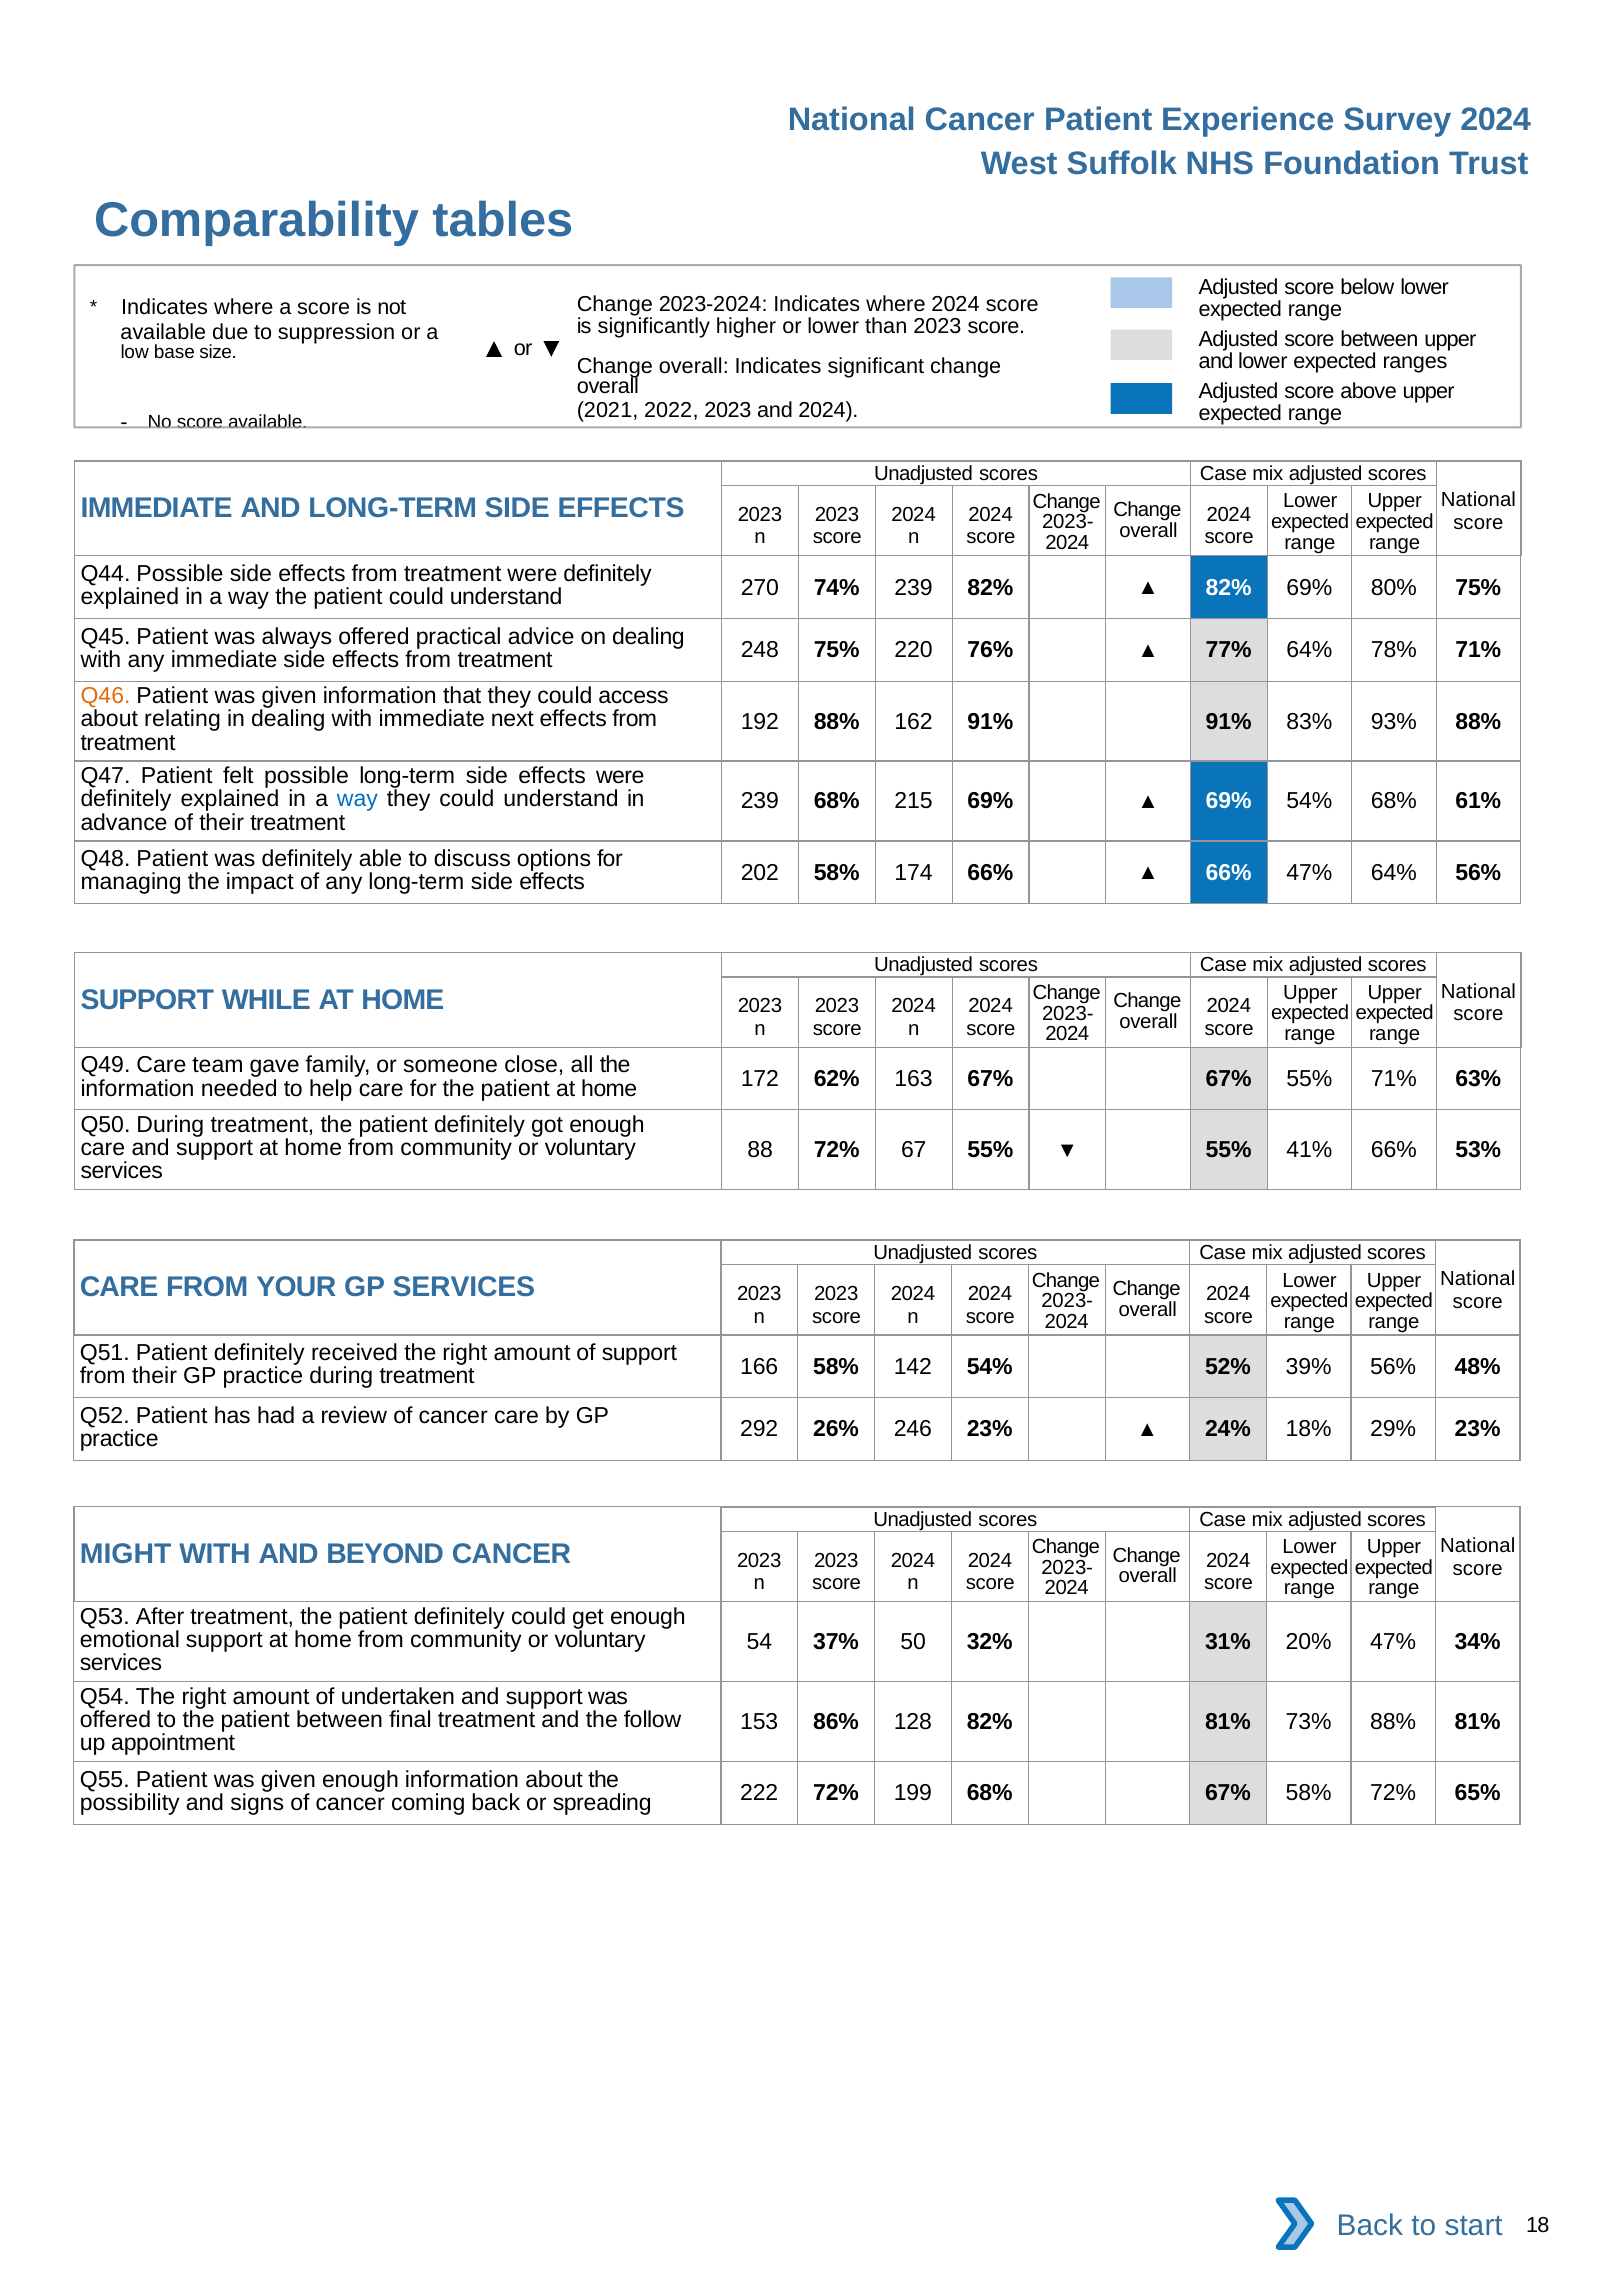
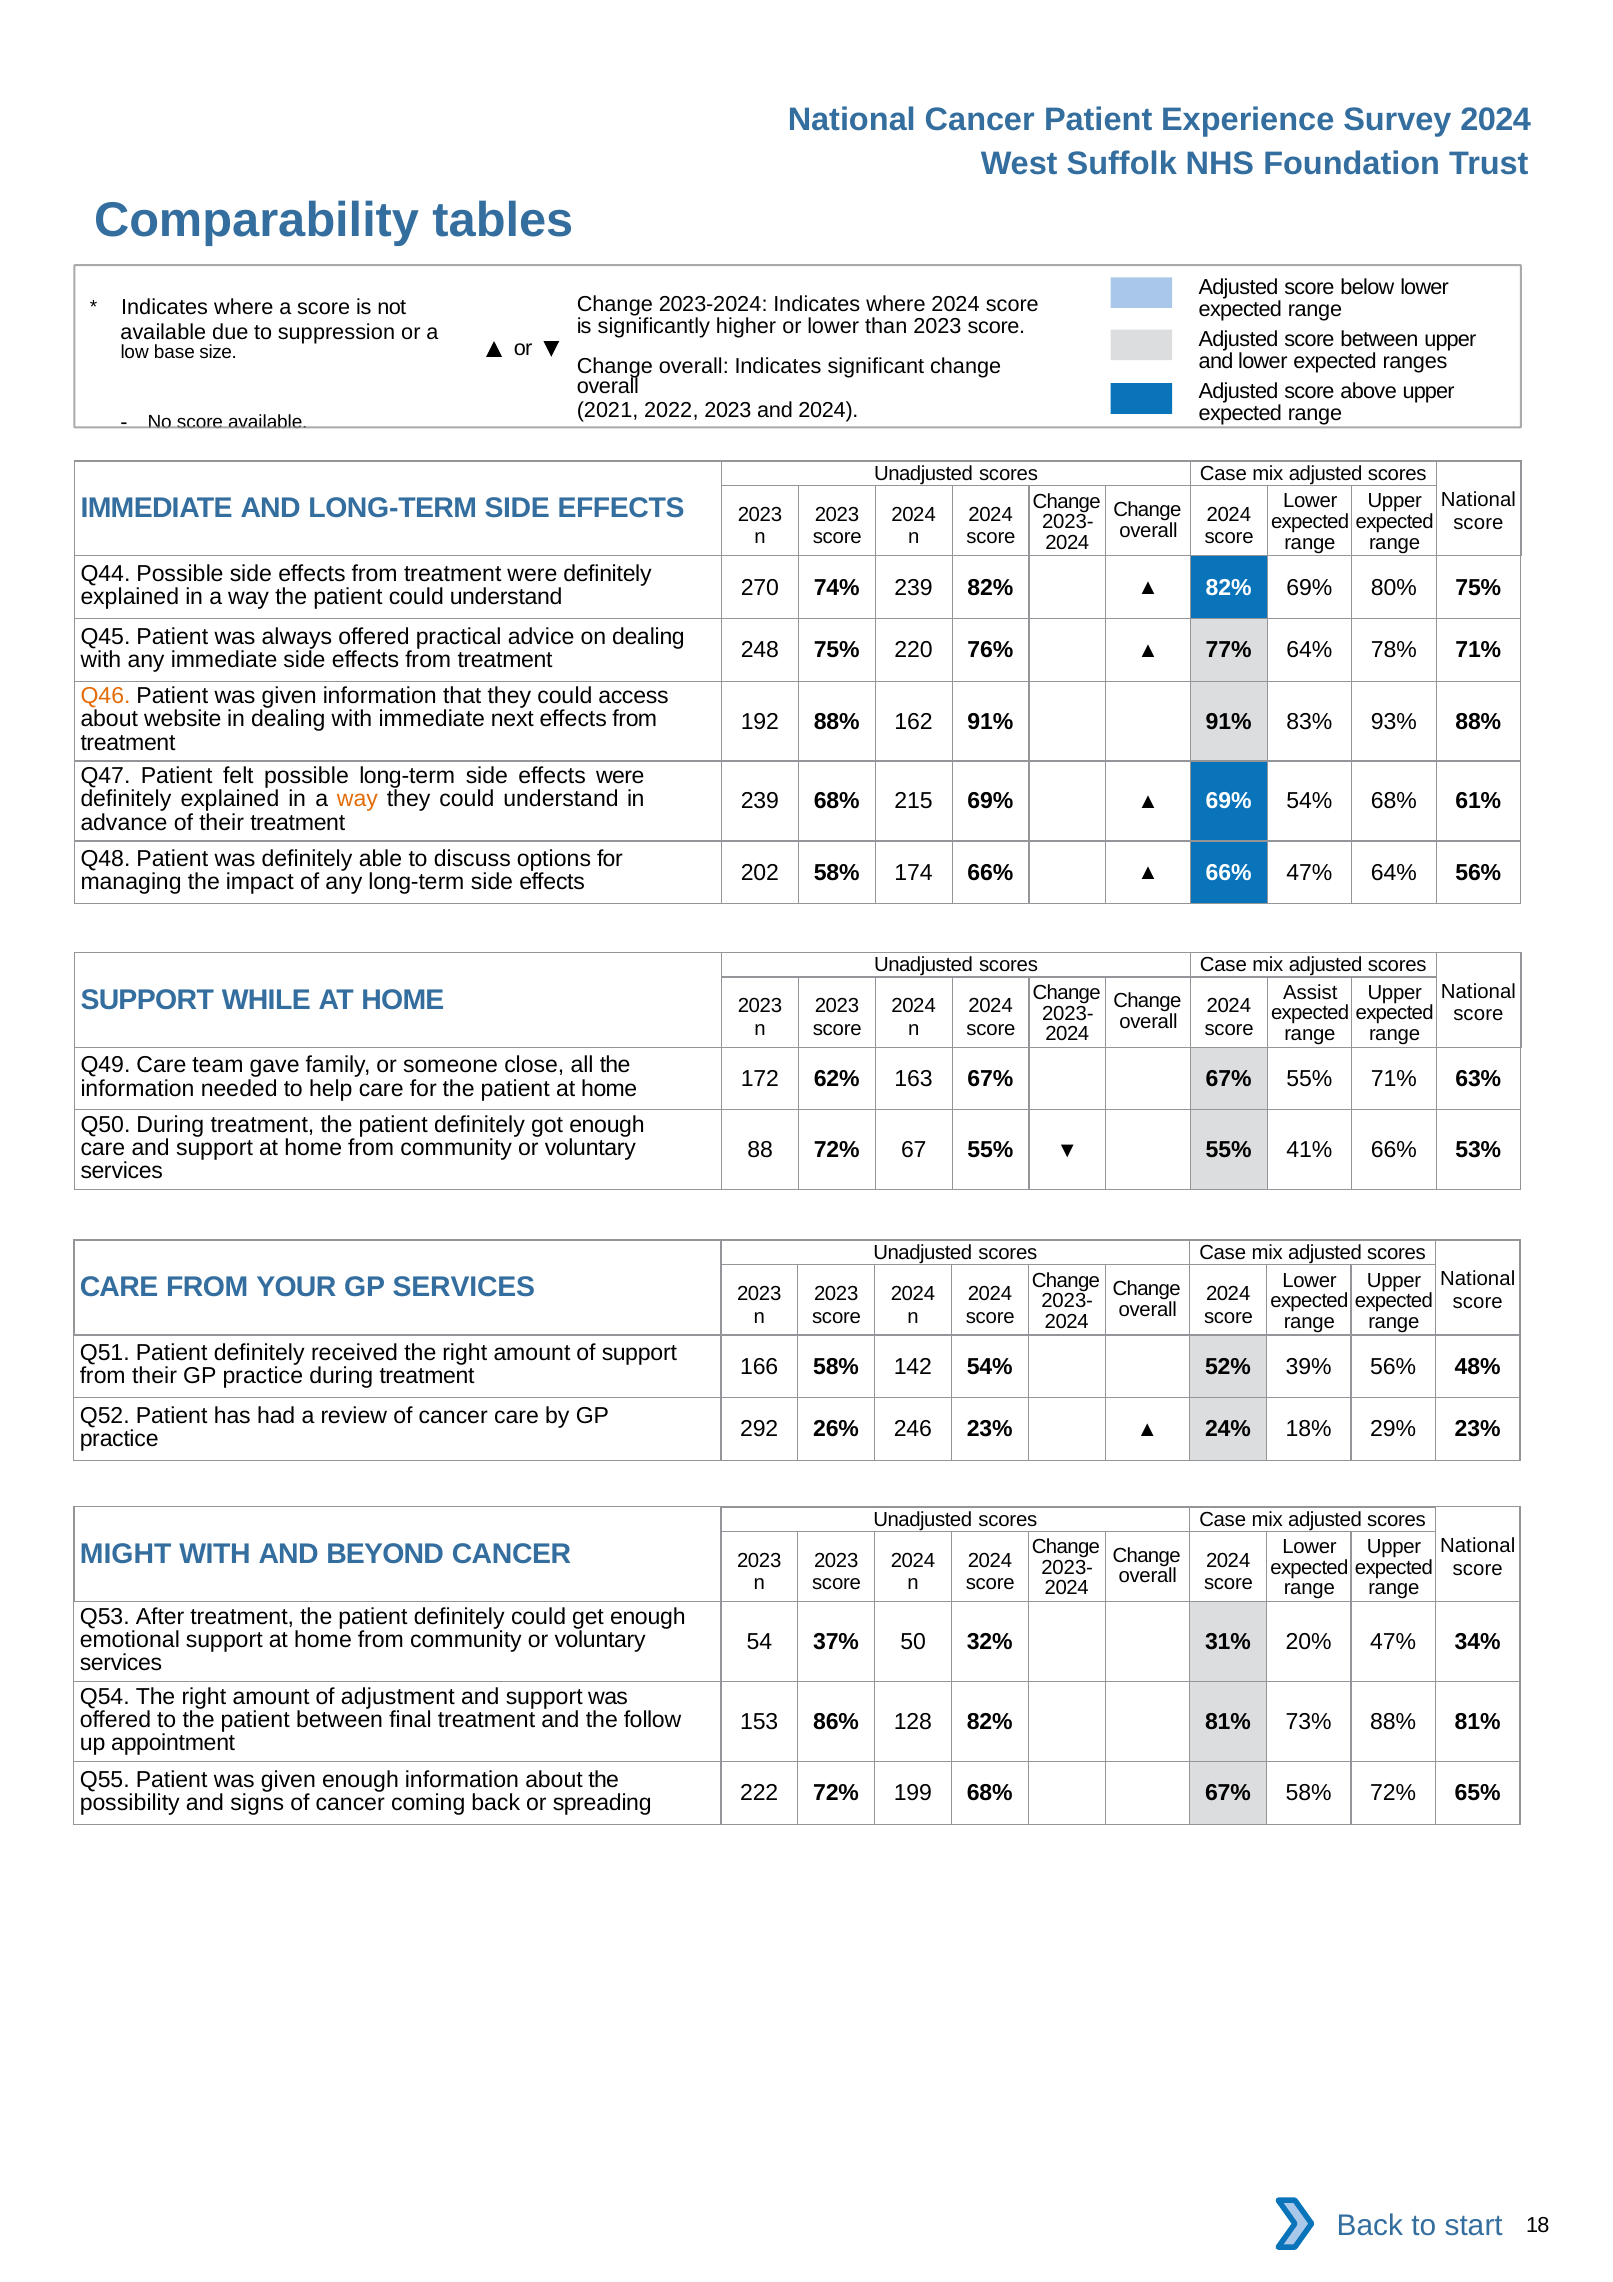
relating: relating -> website
way at (357, 800) colour: blue -> orange
Upper at (1310, 993): Upper -> Assist
undertaken: undertaken -> adjustment
